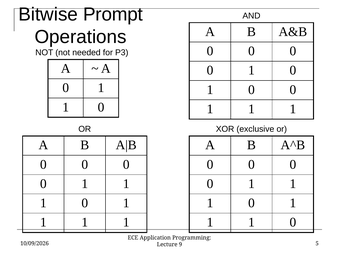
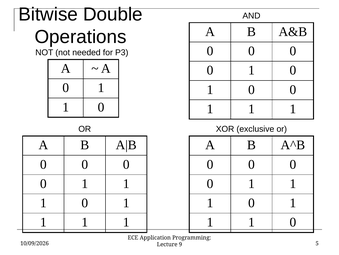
Prompt: Prompt -> Double
